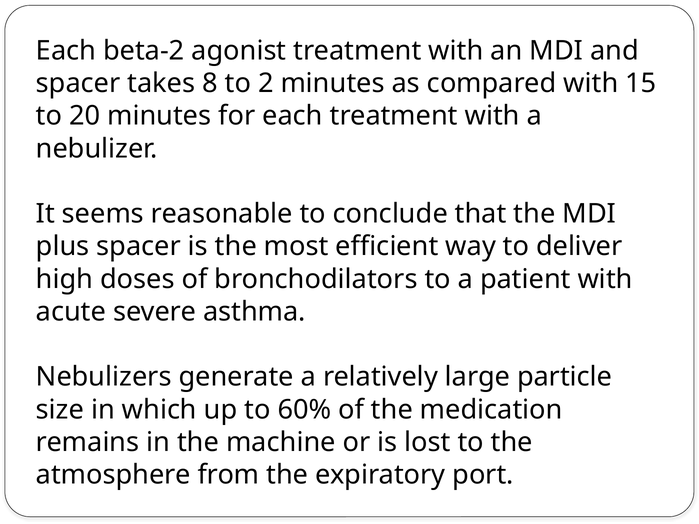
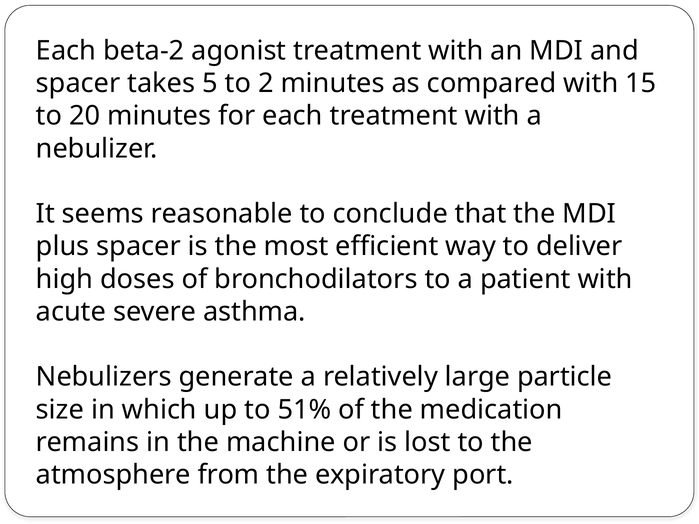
8: 8 -> 5
60%: 60% -> 51%
